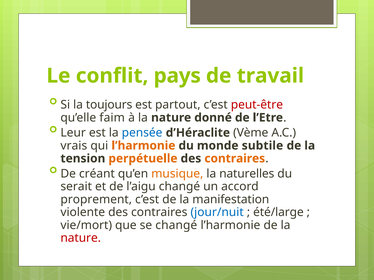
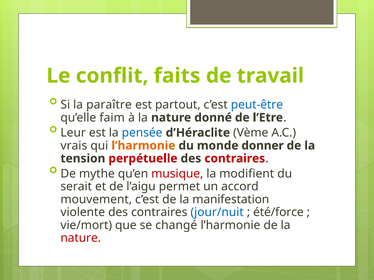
pays: pays -> faits
toujours: toujours -> paraître
peut-être colour: red -> blue
subtile: subtile -> donner
perpétuelle colour: orange -> red
contraires at (235, 159) colour: orange -> red
créant: créant -> mythe
musique colour: orange -> red
naturelles: naturelles -> modifient
l’aigu changé: changé -> permet
proprement: proprement -> mouvement
été/large: été/large -> été/force
